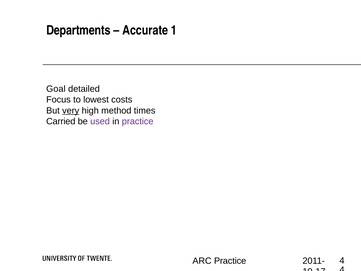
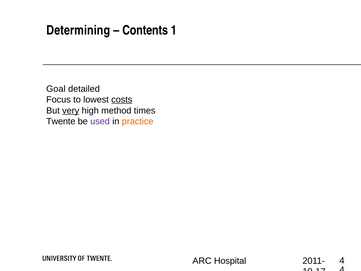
Departments: Departments -> Determining
Accurate: Accurate -> Contents
costs underline: none -> present
Carried: Carried -> Twente
practice at (138, 121) colour: purple -> orange
ARC Practice: Practice -> Hospital
